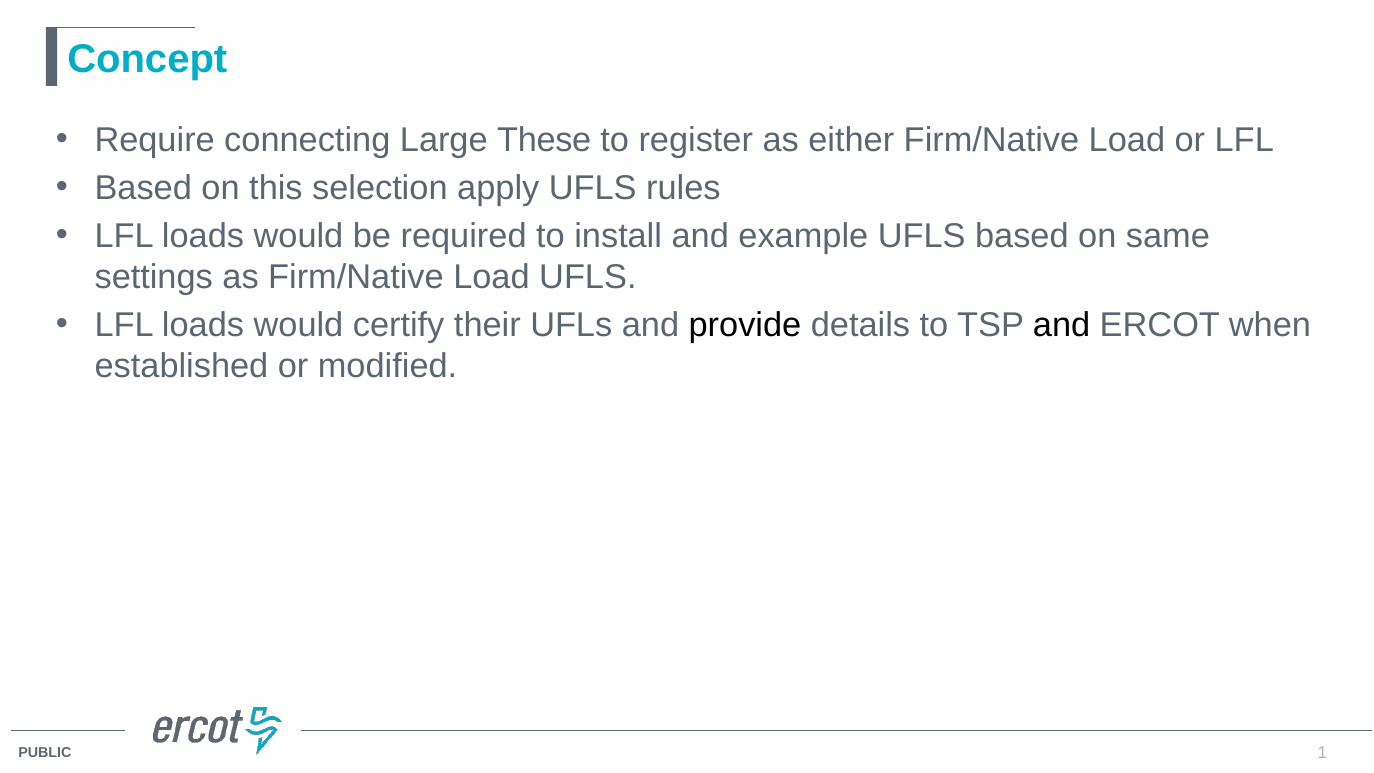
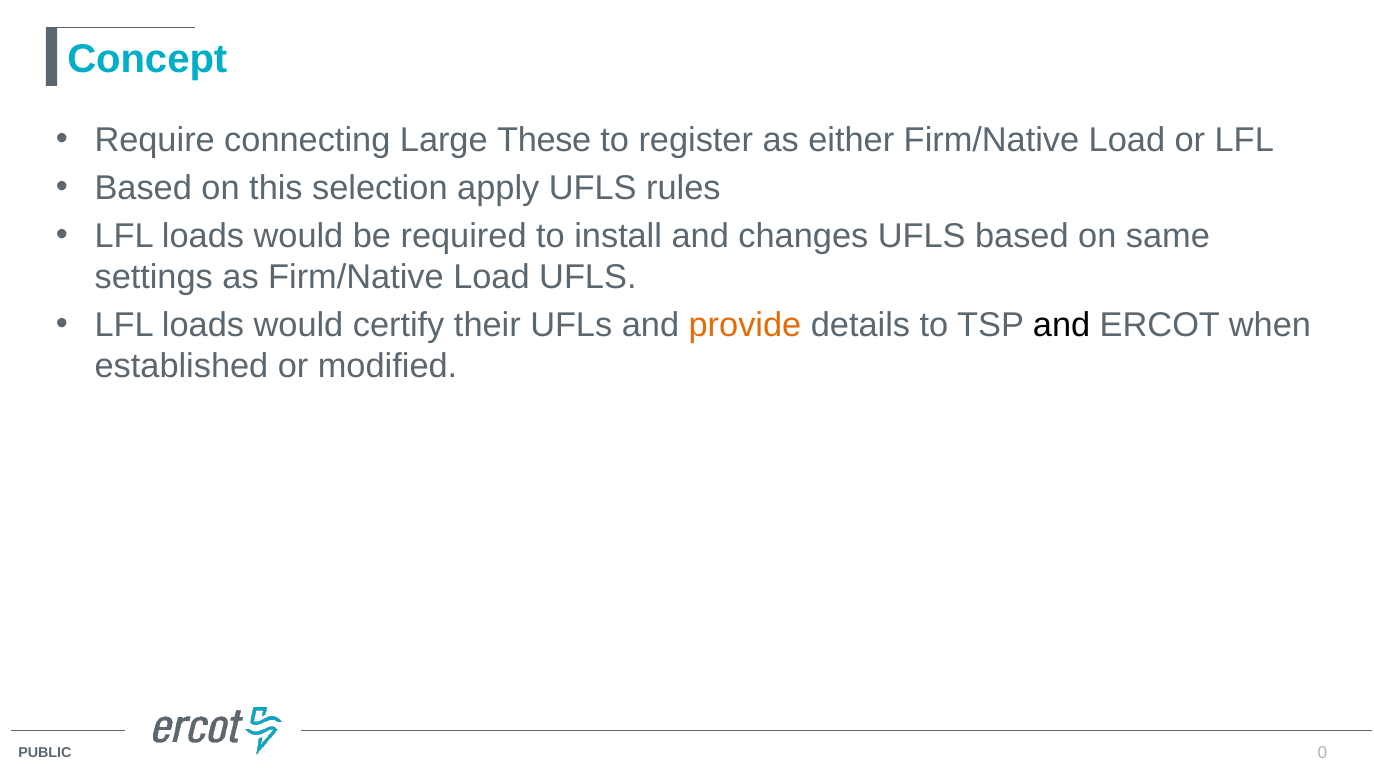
example: example -> changes
provide colour: black -> orange
1: 1 -> 0
